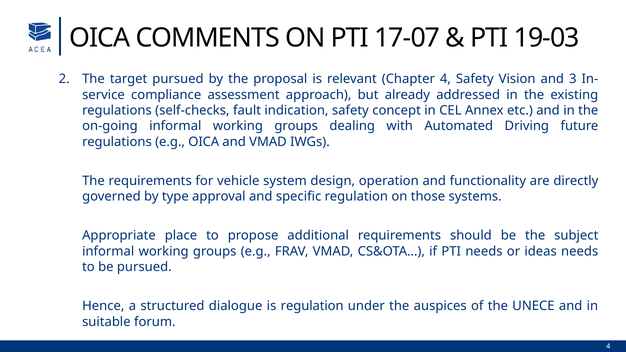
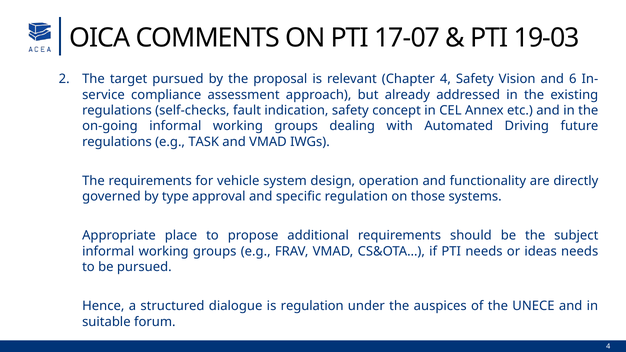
3: 3 -> 6
e.g OICA: OICA -> TASK
